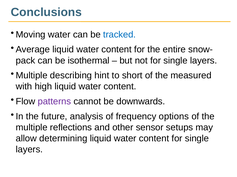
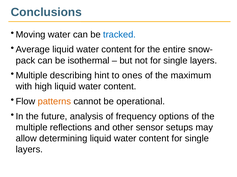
short: short -> ones
measured: measured -> maximum
patterns colour: purple -> orange
downwards: downwards -> operational
